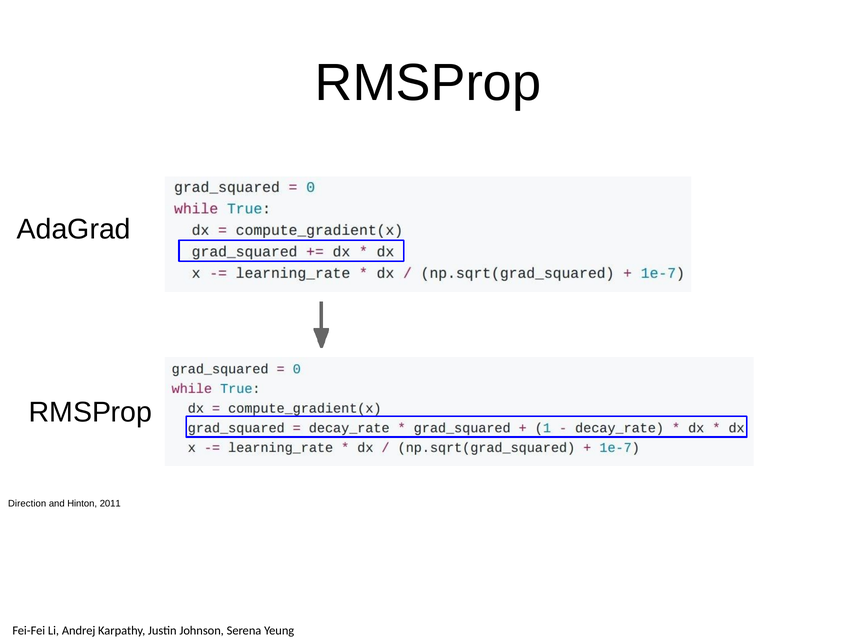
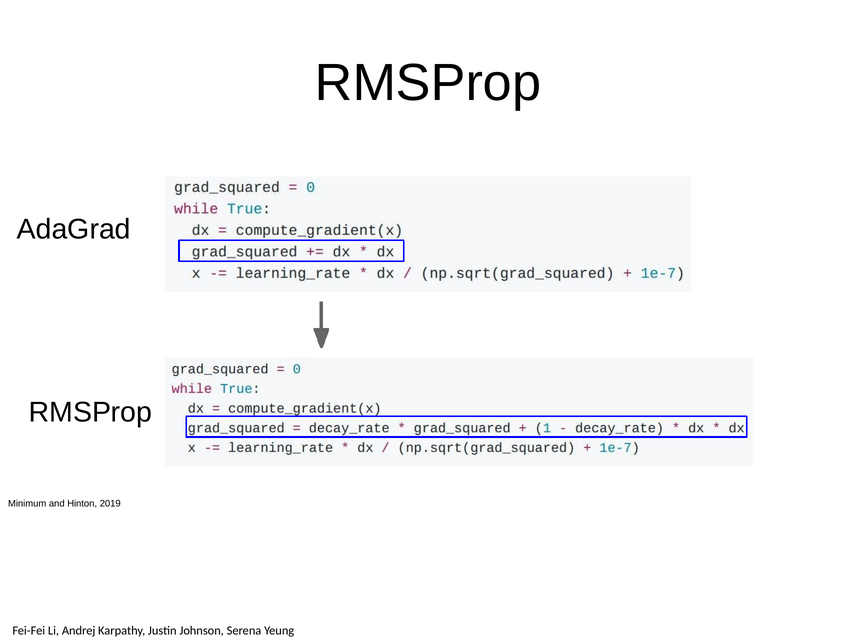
Direction: Direction -> Minimum
2011: 2011 -> 2019
